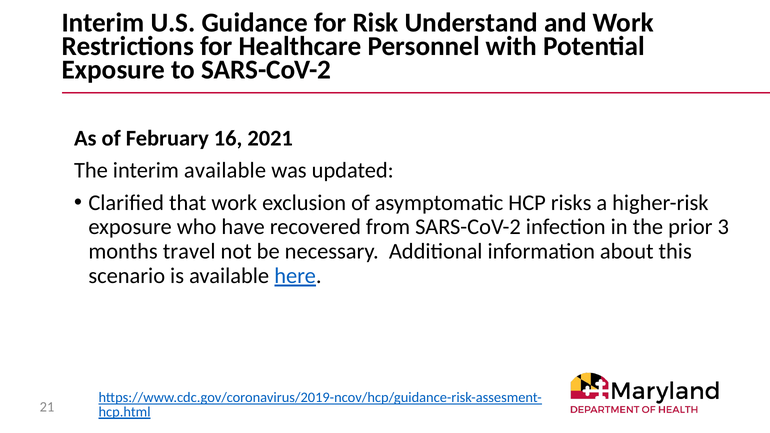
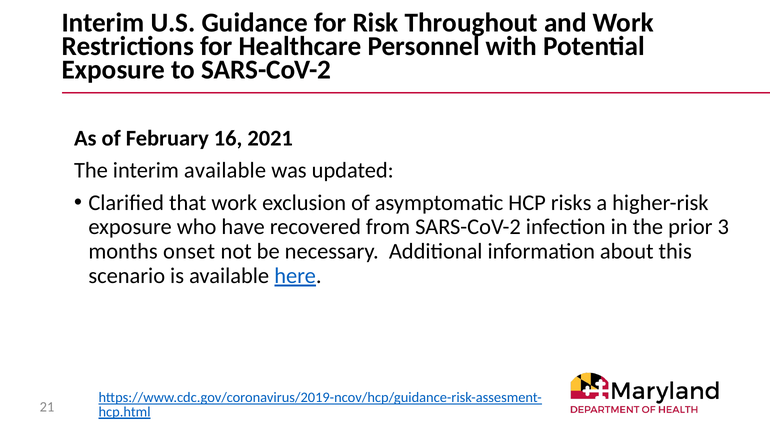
Understand: Understand -> Throughout
travel: travel -> onset
